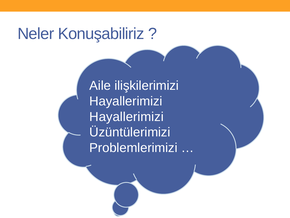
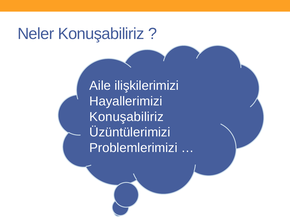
Hayallerimizi at (127, 116): Hayallerimizi -> Konuşabiliriz
